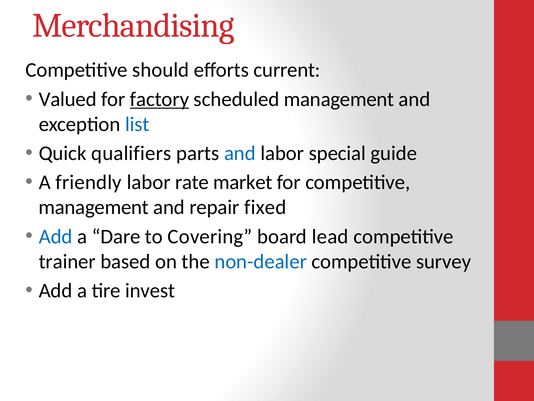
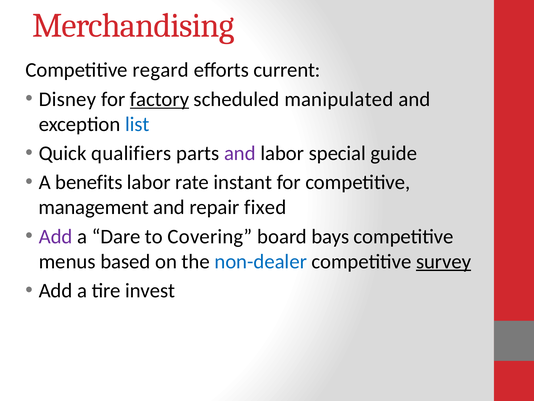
should: should -> regard
Valued: Valued -> Disney
scheduled management: management -> manipulated
and at (240, 153) colour: blue -> purple
friendly: friendly -> benefits
market: market -> instant
Add at (56, 236) colour: blue -> purple
lead: lead -> bays
trainer: trainer -> menus
survey underline: none -> present
